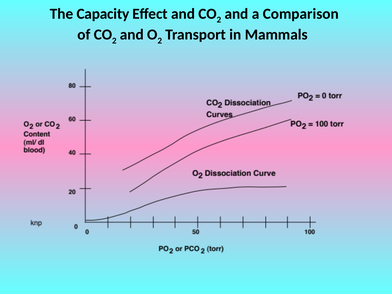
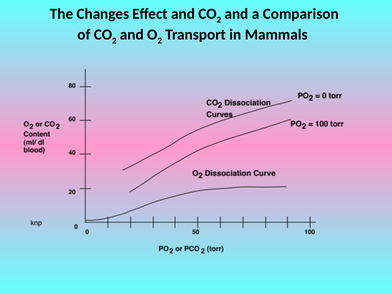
Capacity: Capacity -> Changes
